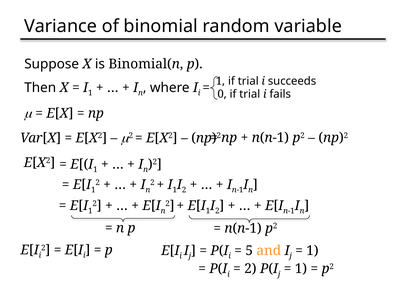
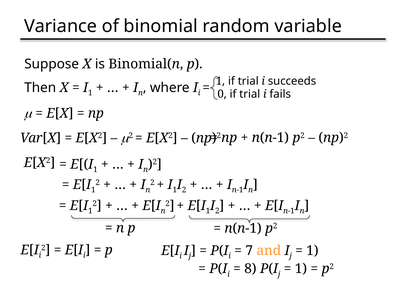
5: 5 -> 7
2 at (250, 269): 2 -> 8
